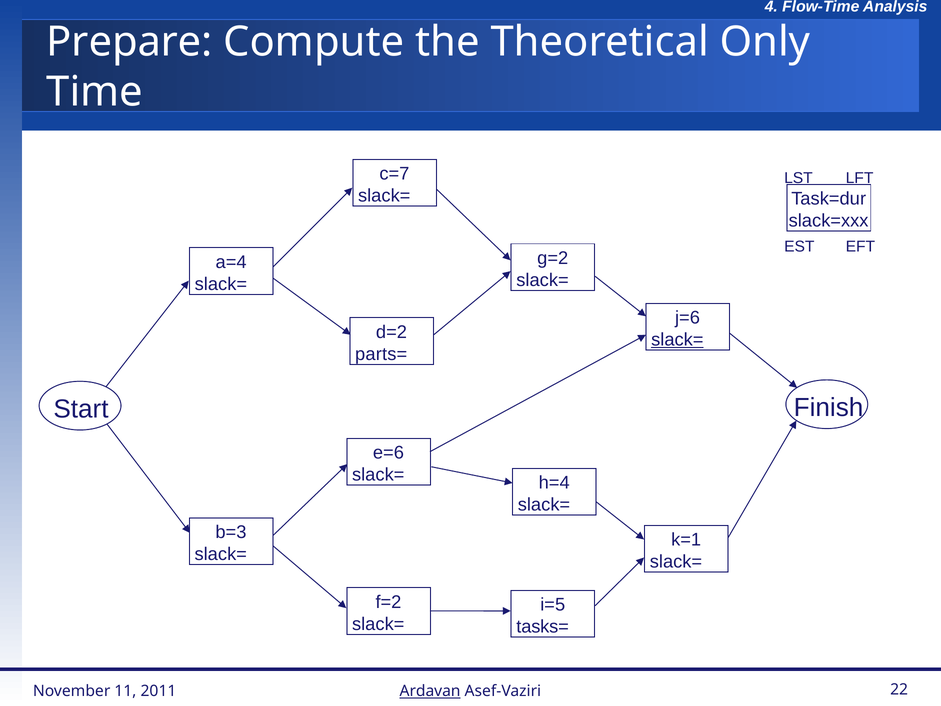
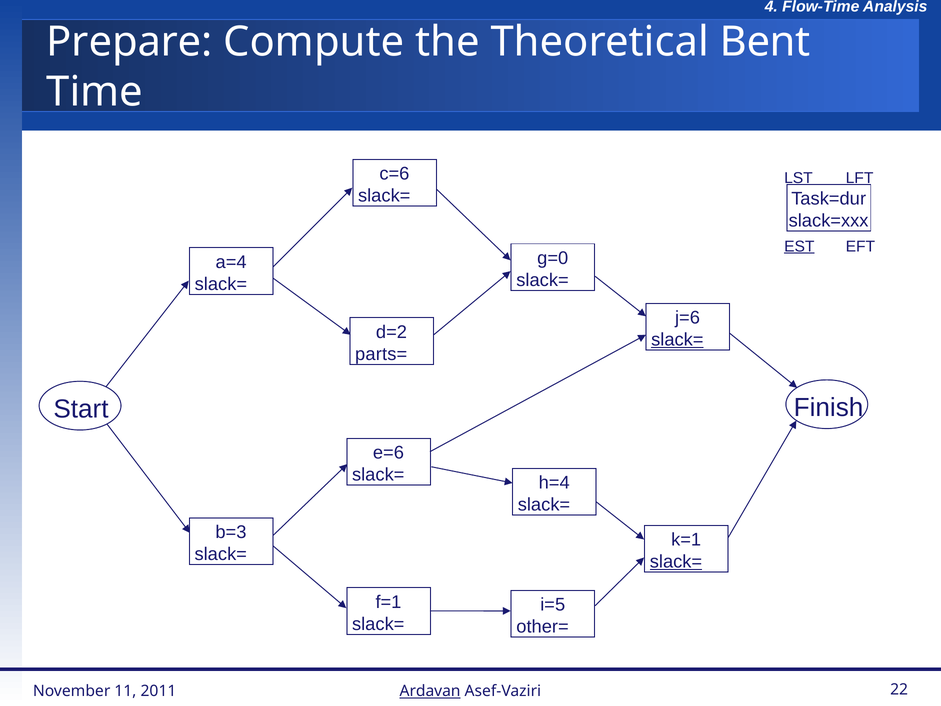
Only: Only -> Bent
c=7: c=7 -> c=6
EST underline: none -> present
g=2: g=2 -> g=0
slack= at (676, 561) underline: none -> present
f=2: f=2 -> f=1
tasks=: tasks= -> other=
